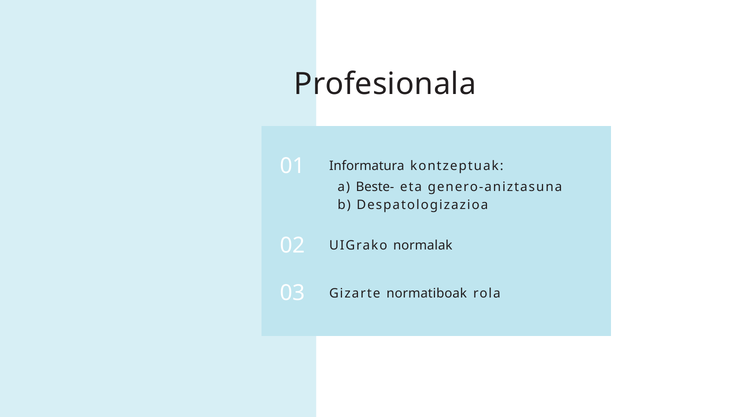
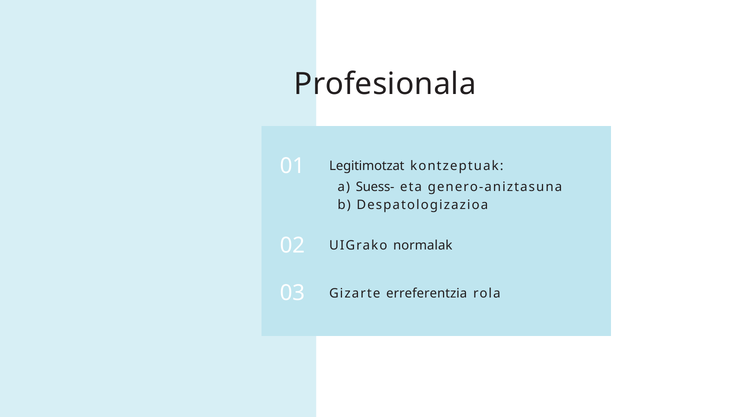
Informatura: Informatura -> Legitimotzat
Beste-: Beste- -> Suess-
normatiboak: normatiboak -> erreferentzia
